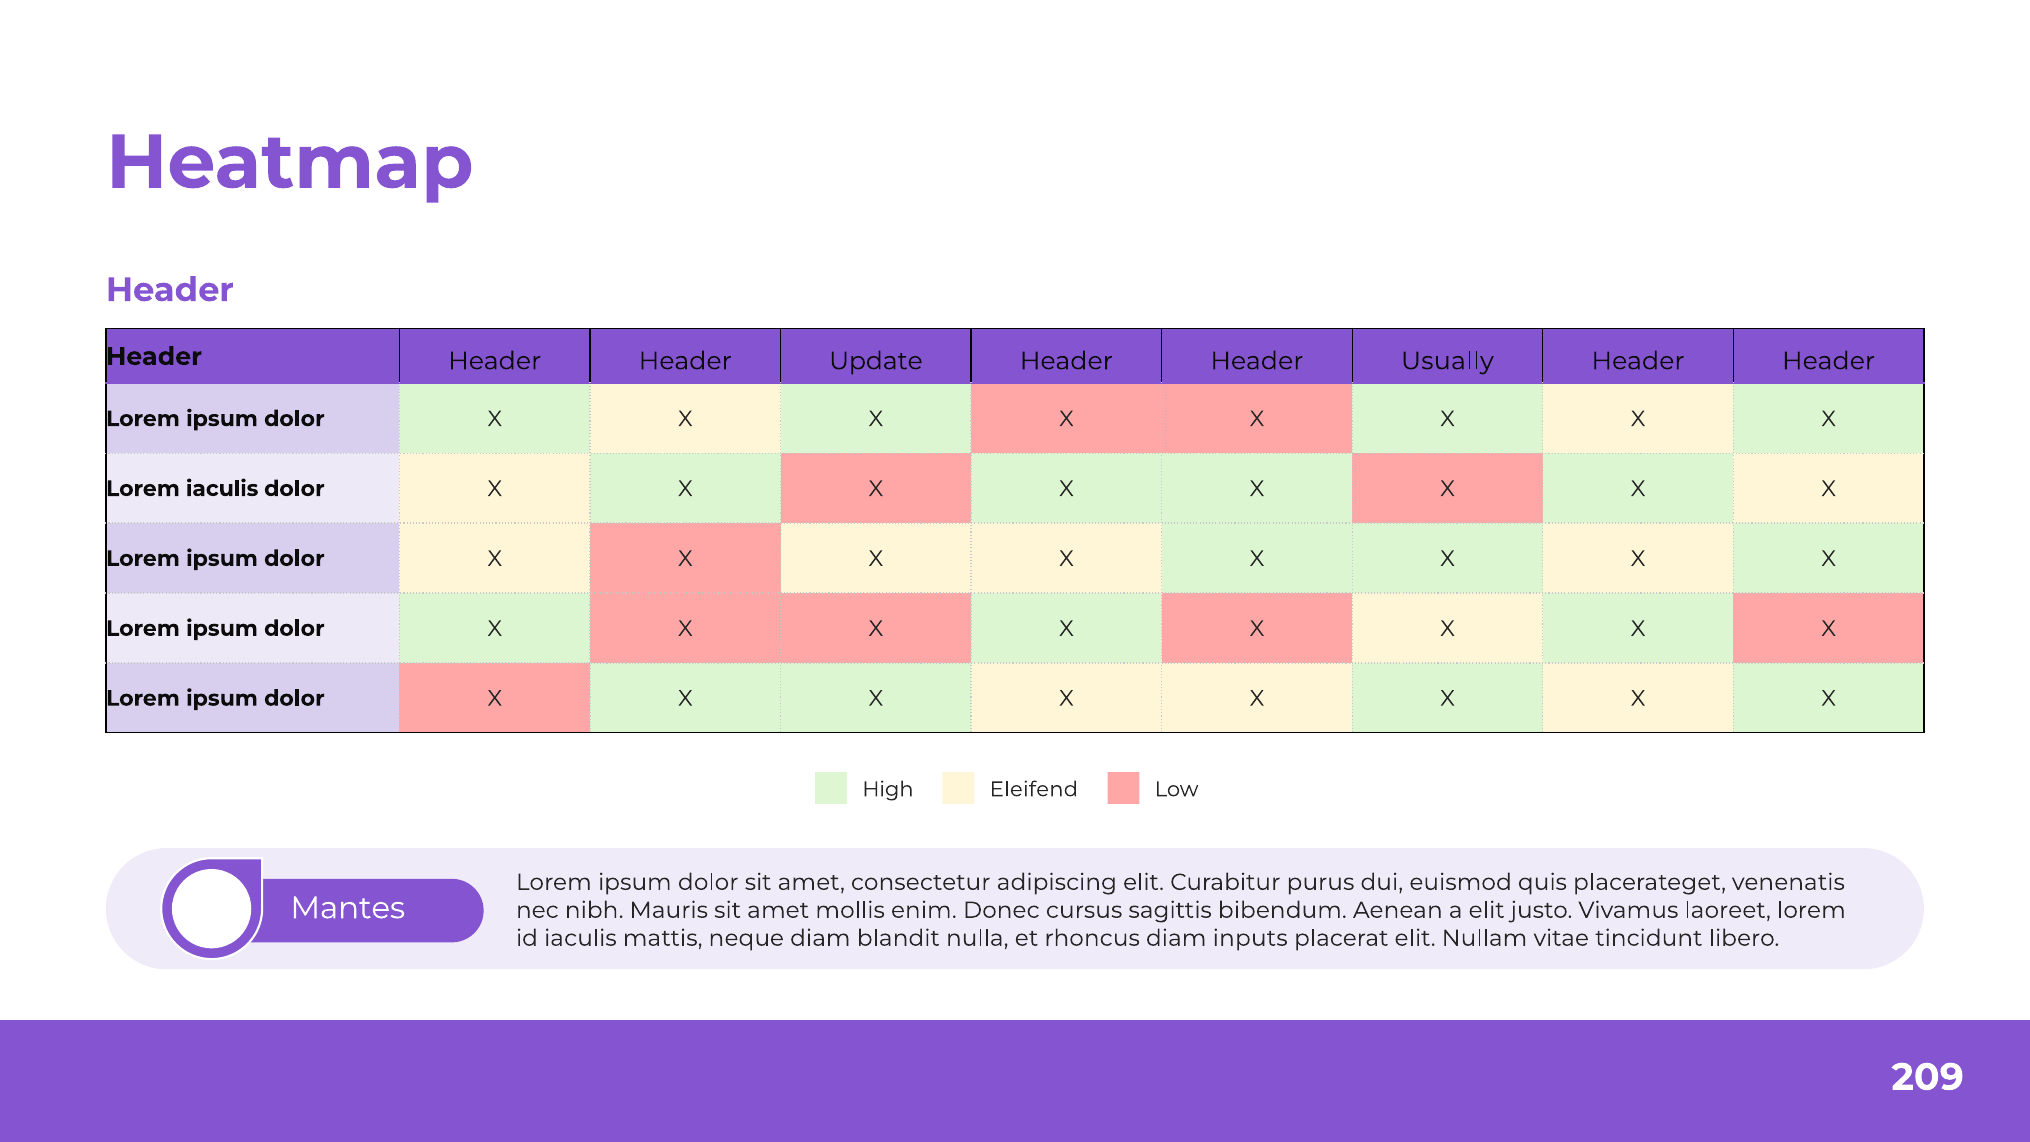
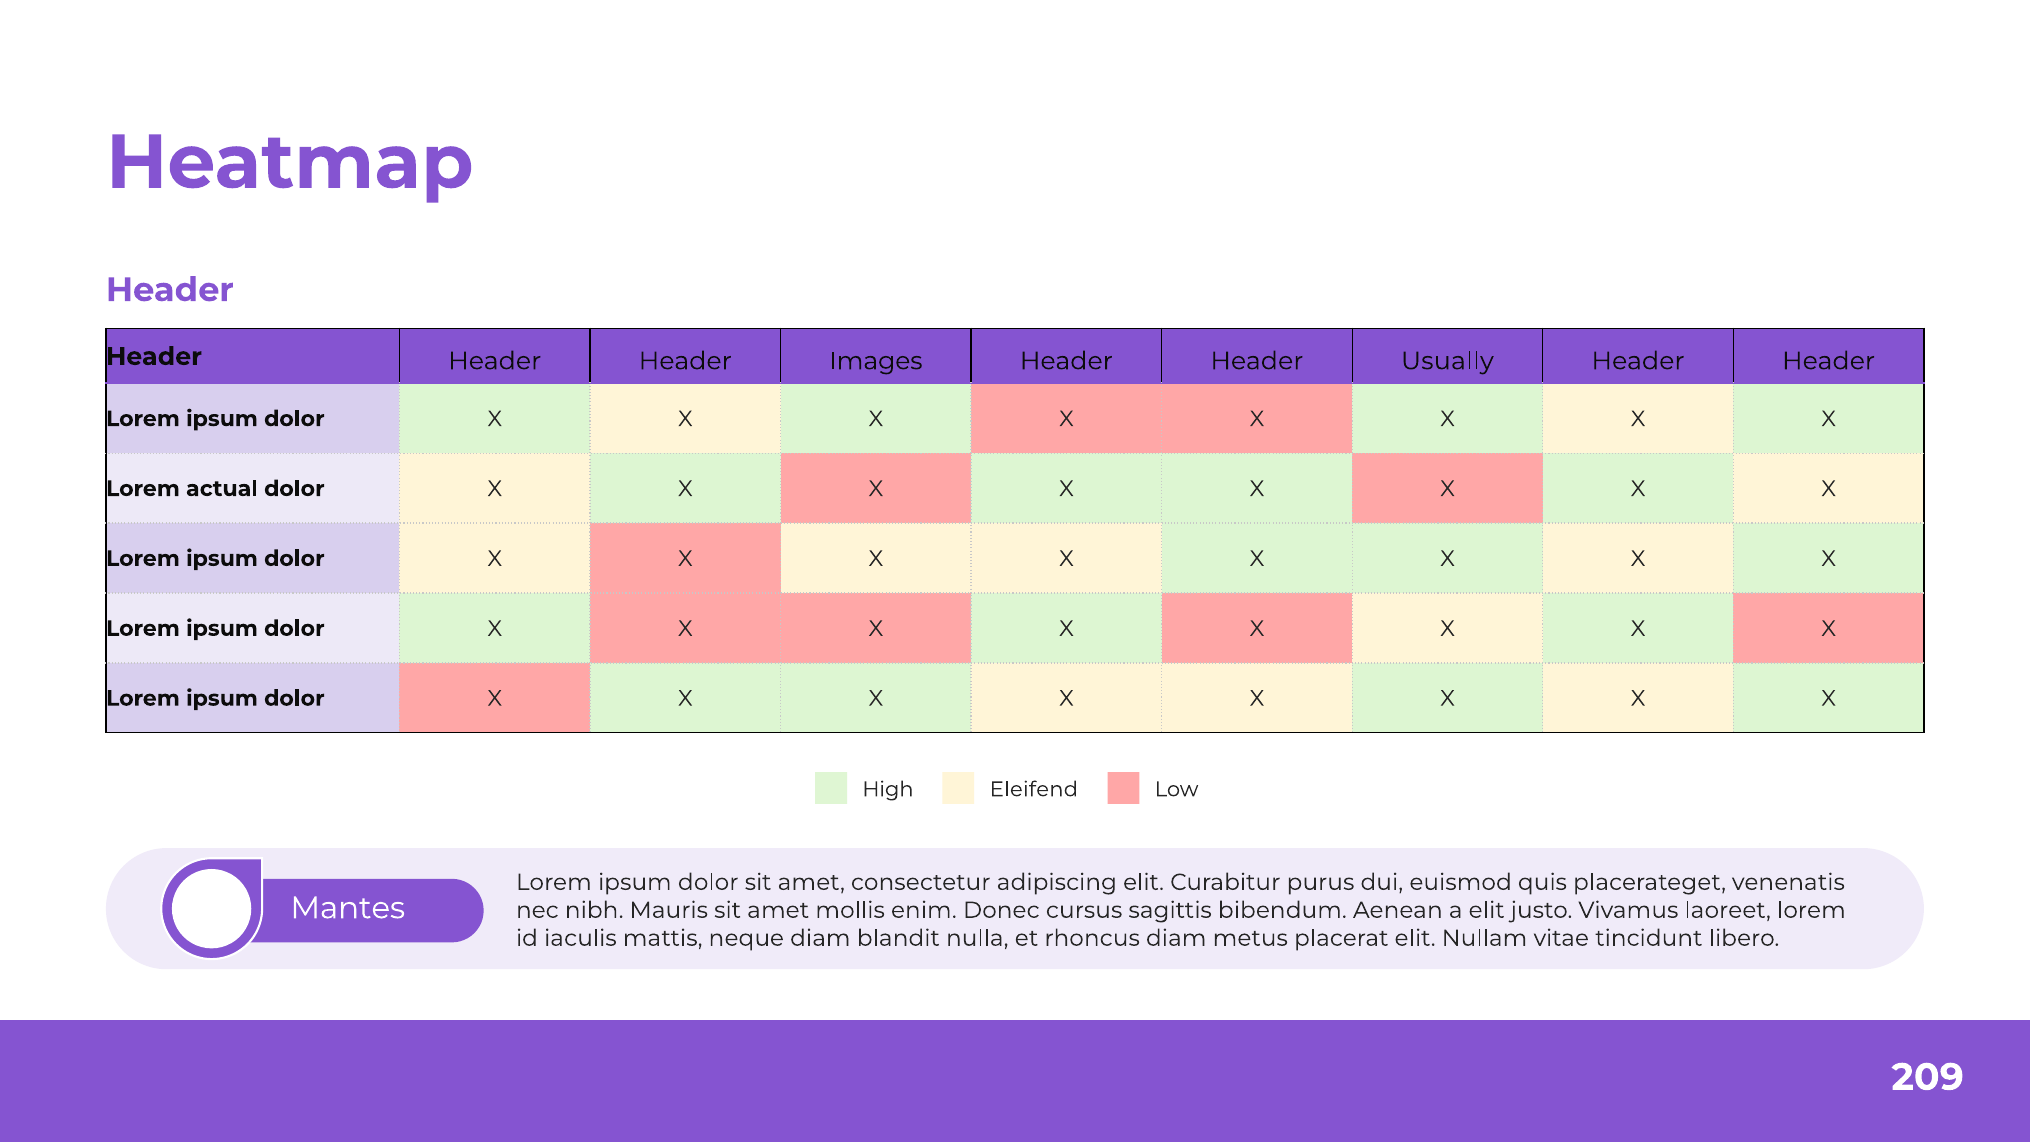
Update: Update -> Images
Lorem iaculis: iaculis -> actual
inputs: inputs -> metus
